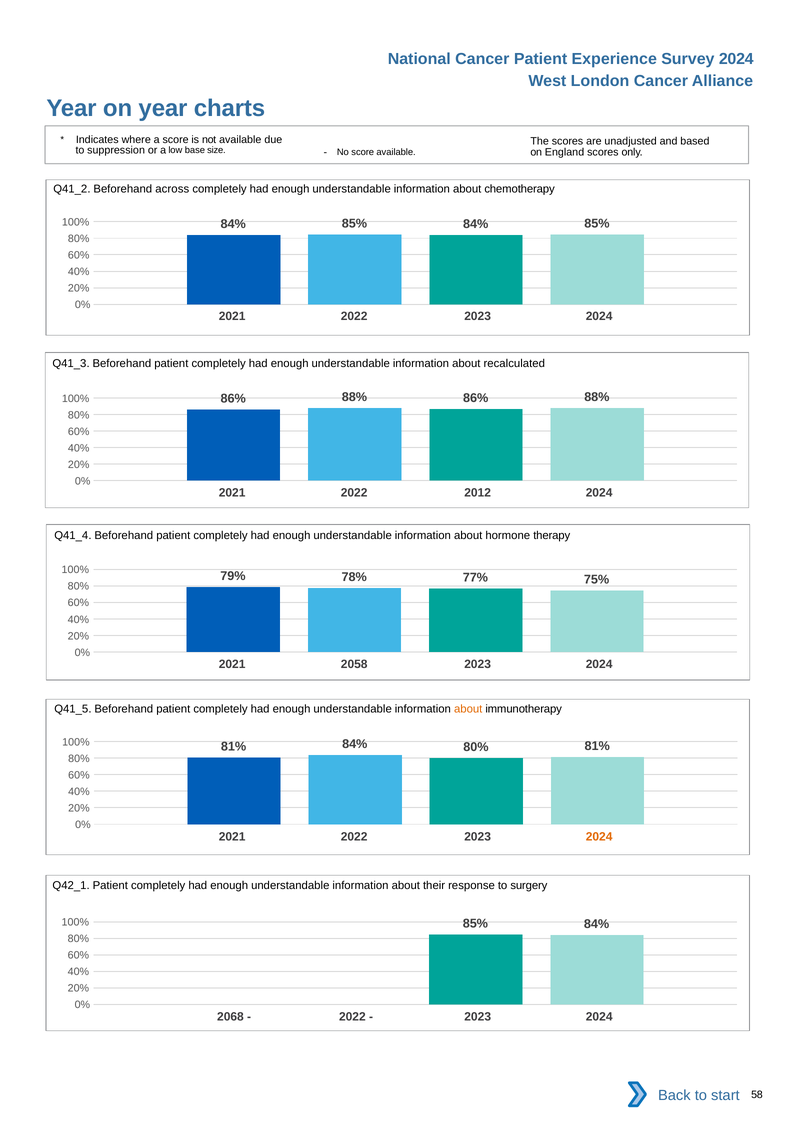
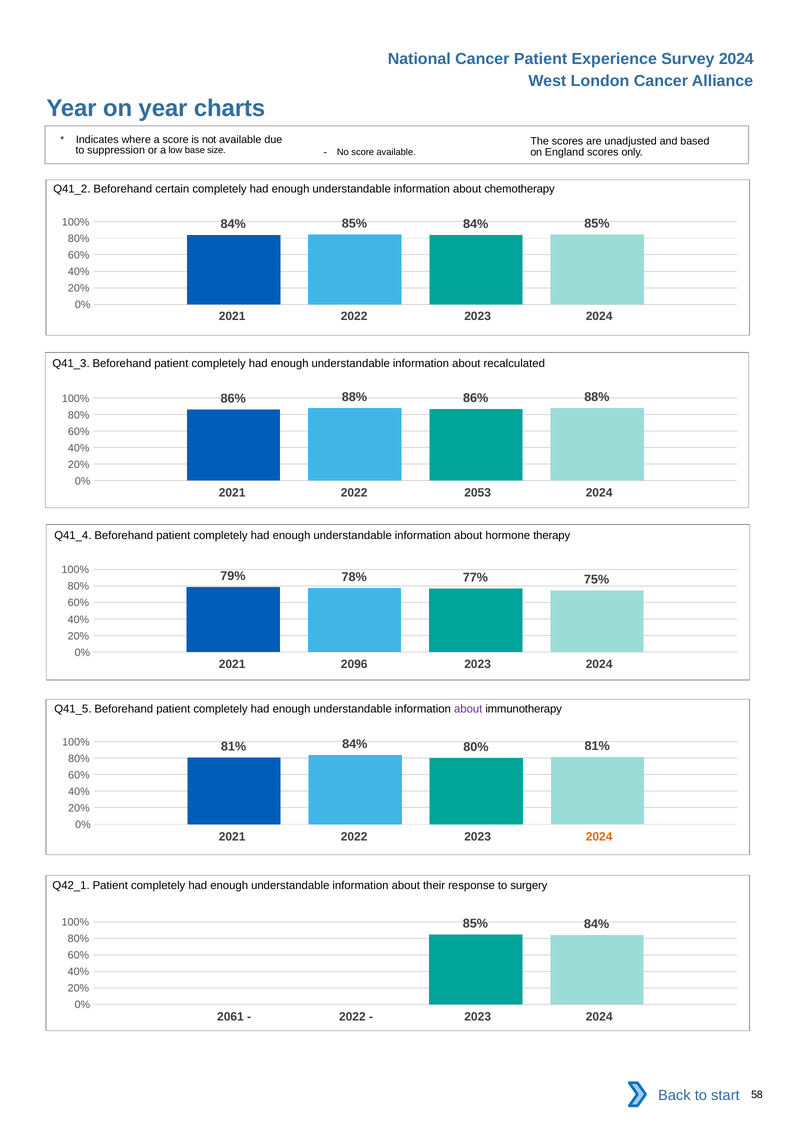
across: across -> certain
2012: 2012 -> 2053
2058: 2058 -> 2096
about at (468, 710) colour: orange -> purple
2068: 2068 -> 2061
